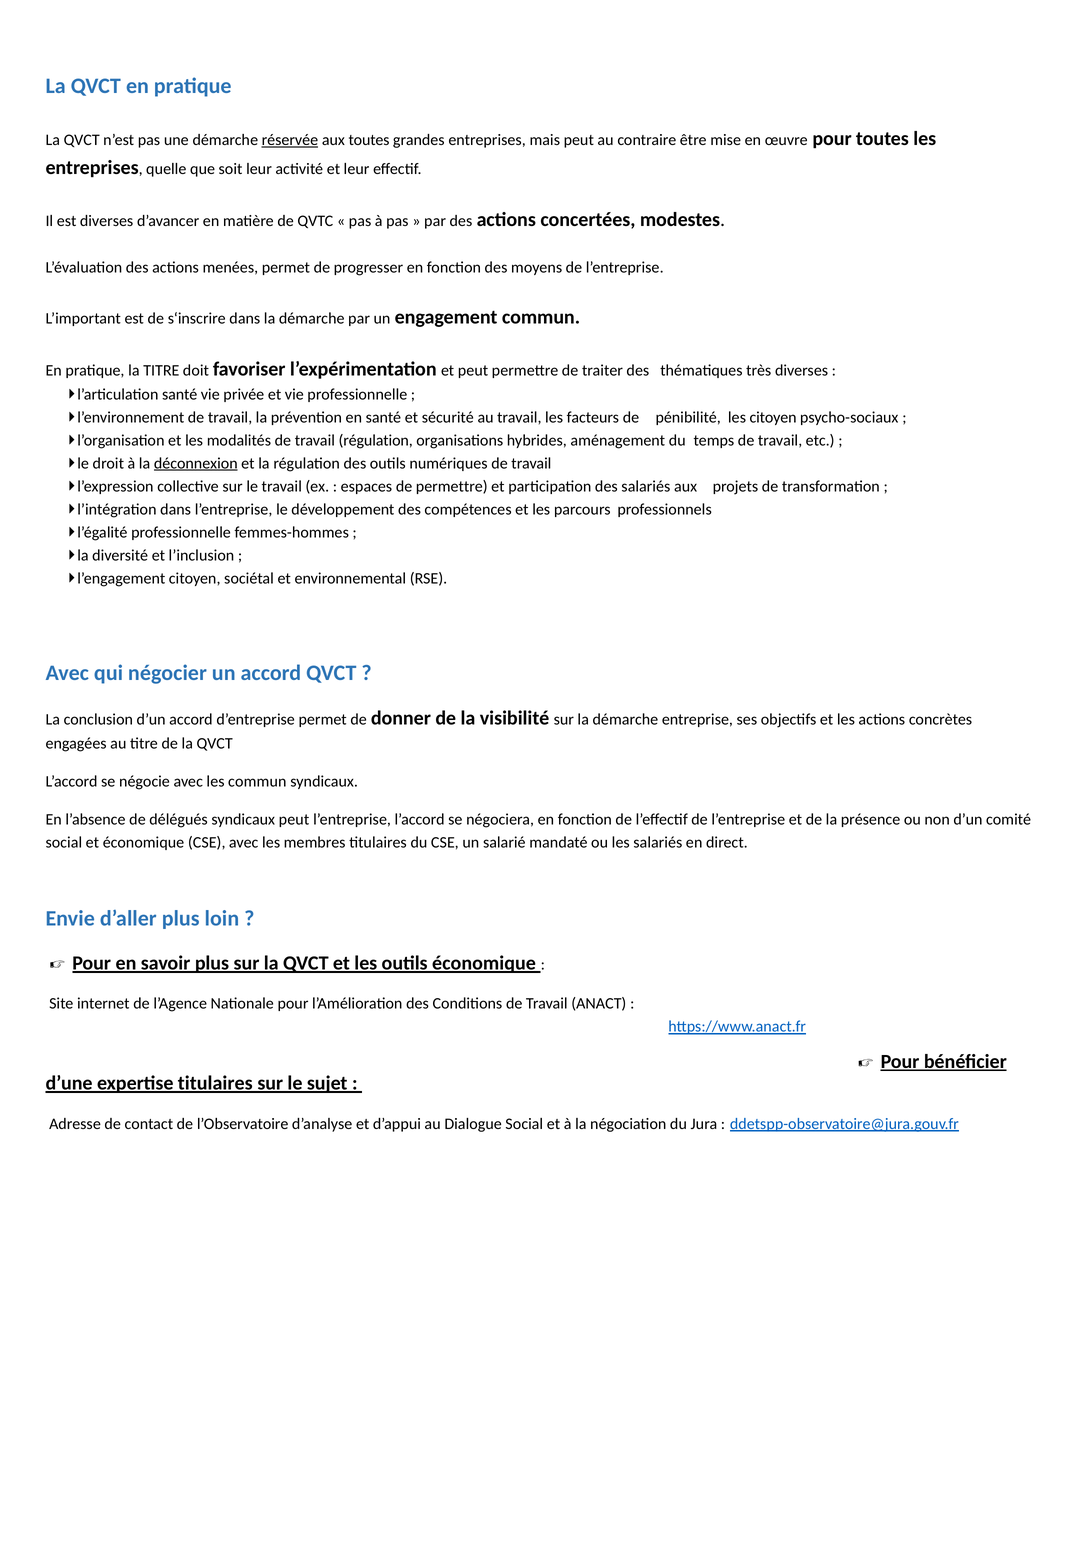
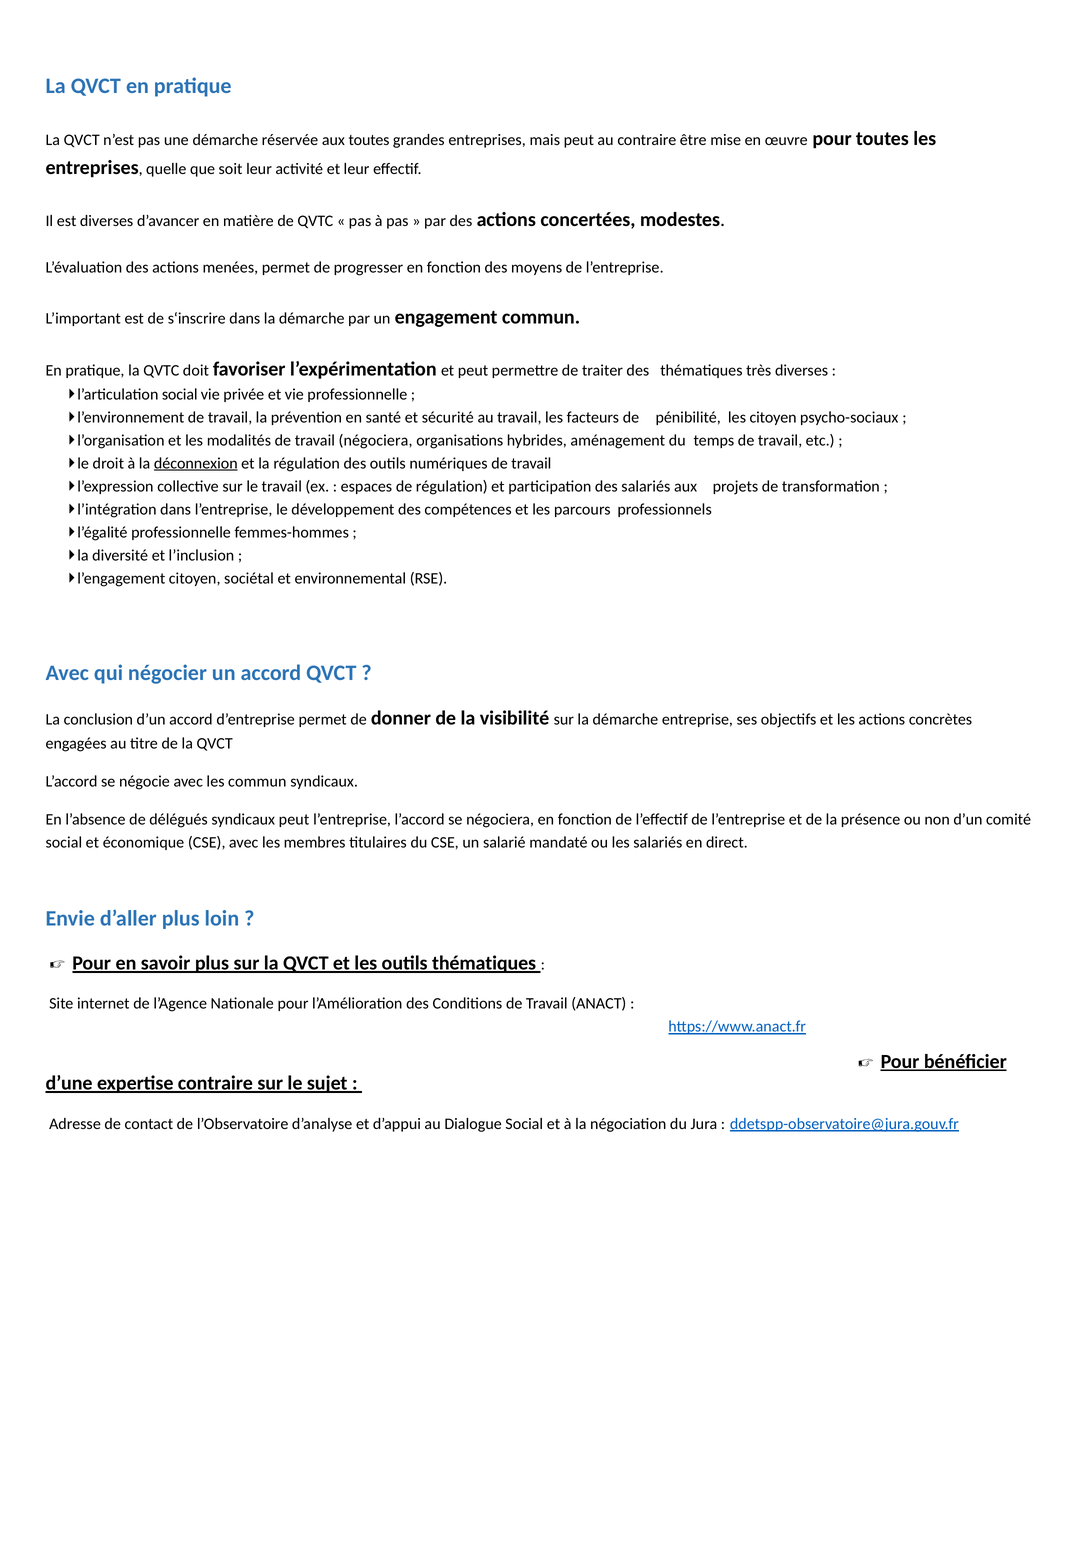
réservée underline: present -> none
la TITRE: TITRE -> QVTC
l’articulation santé: santé -> social
travail régulation: régulation -> négociera
de permettre: permettre -> régulation
outils économique: économique -> thématiques
expertise titulaires: titulaires -> contraire
